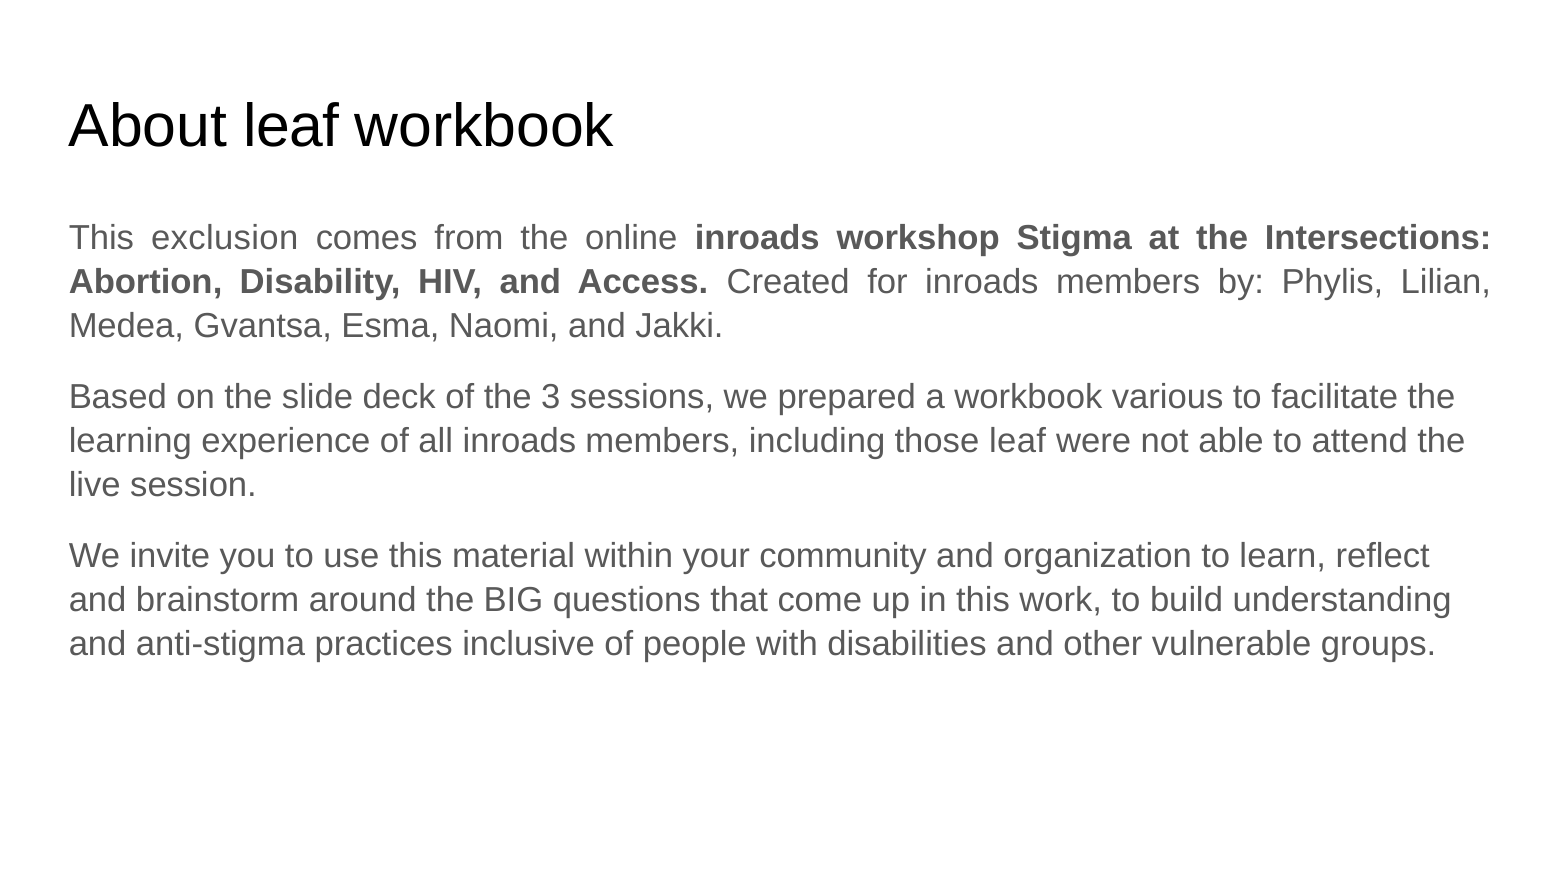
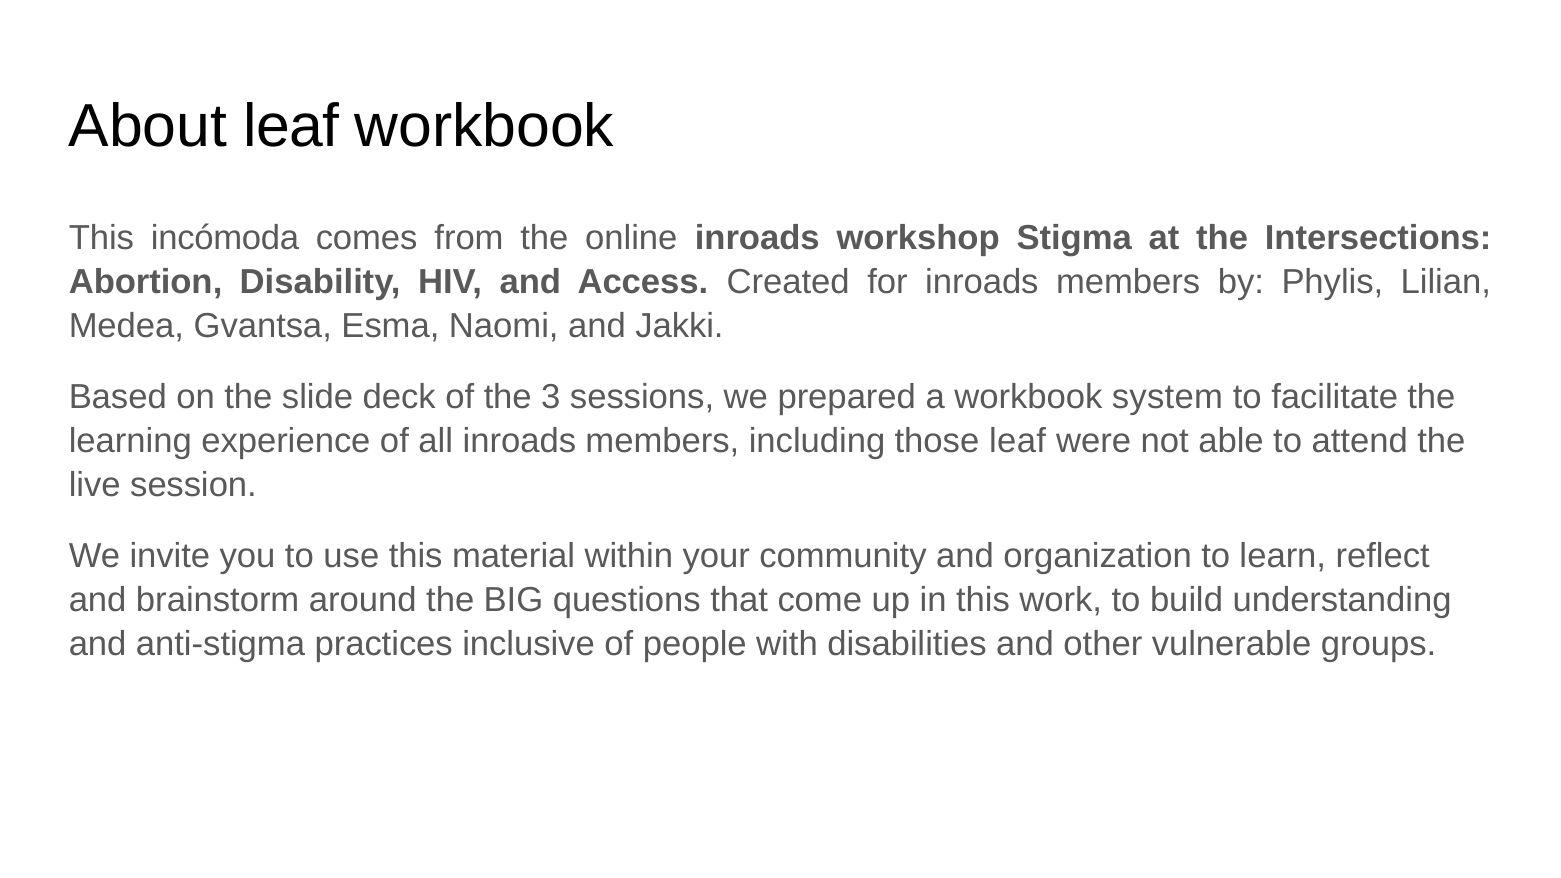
exclusion: exclusion -> incómoda
various: various -> system
